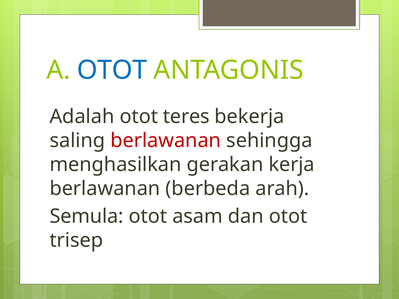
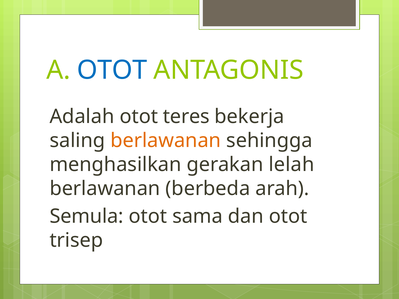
berlawanan at (166, 141) colour: red -> orange
kerja: kerja -> lelah
asam: asam -> sama
